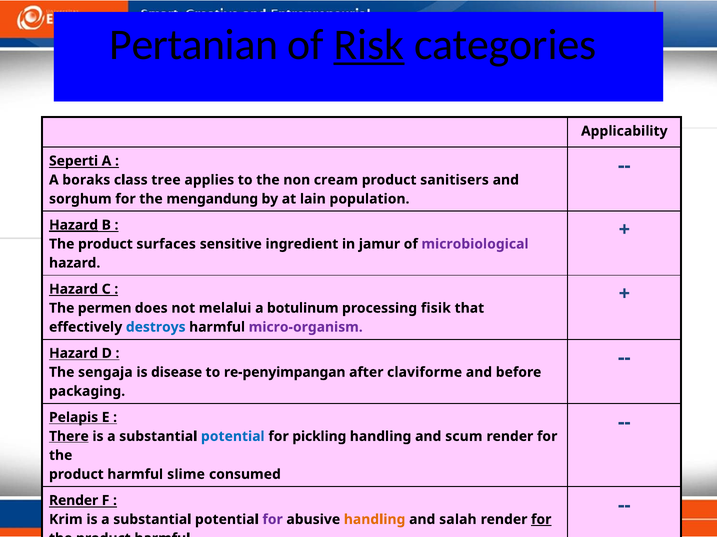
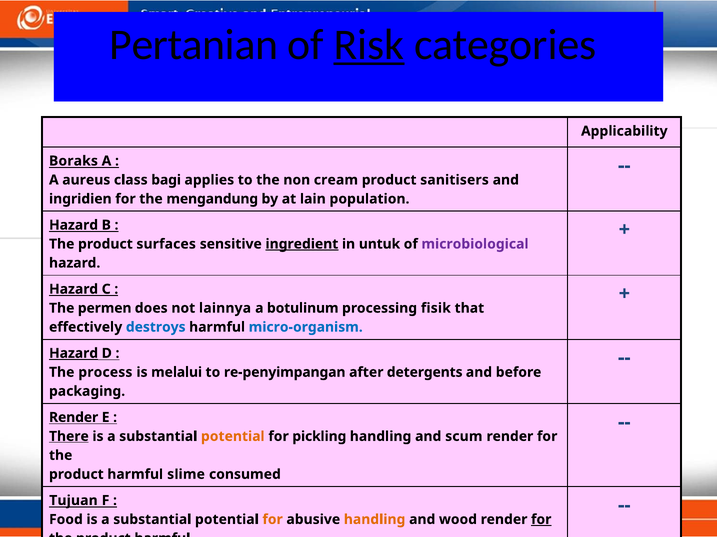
Seperti: Seperti -> Boraks
boraks: boraks -> aureus
tree: tree -> bagi
sorghum: sorghum -> ingridien
Hazard at (74, 225) underline: present -> none
ingredient underline: none -> present
jamur: jamur -> untuk
melalui: melalui -> lainnya
micro-organism colour: purple -> blue
Hazard at (74, 354) underline: none -> present
sengaja: sengaja -> process
disease: disease -> melalui
claviforme: claviforme -> detergents
Pelapis at (74, 418): Pelapis -> Render
potential at (233, 437) colour: blue -> orange
Render at (74, 501): Render -> Tujuan
Krim: Krim -> Food
for at (273, 520) colour: purple -> orange
salah: salah -> wood
